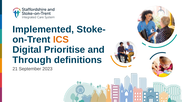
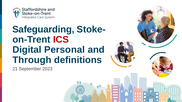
Implemented: Implemented -> Safeguarding
ICS colour: orange -> red
Prioritise: Prioritise -> Personal
